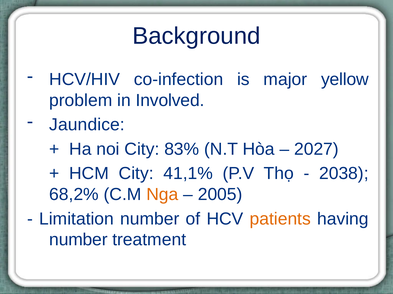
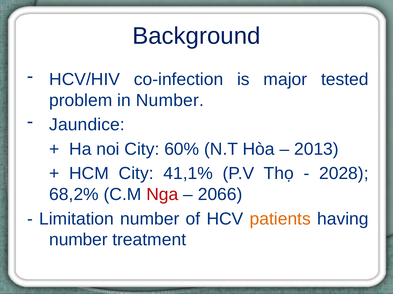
yellow: yellow -> tested
in Involved: Involved -> Number
83%: 83% -> 60%
2027: 2027 -> 2013
2038: 2038 -> 2028
Nga colour: orange -> red
2005: 2005 -> 2066
